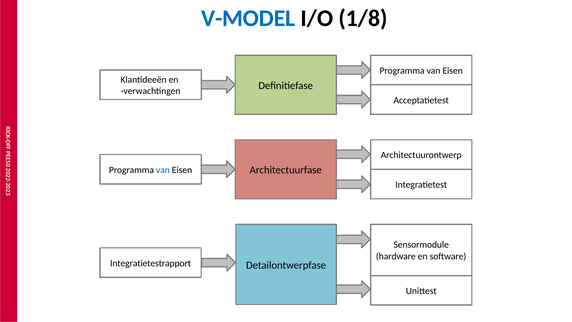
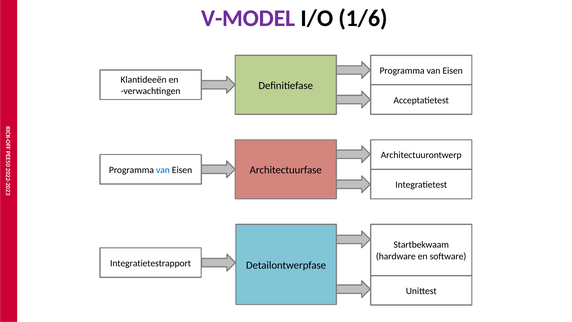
V-MODEL colour: blue -> purple
1/8: 1/8 -> 1/6
Sensormodule: Sensormodule -> Startbekwaam
